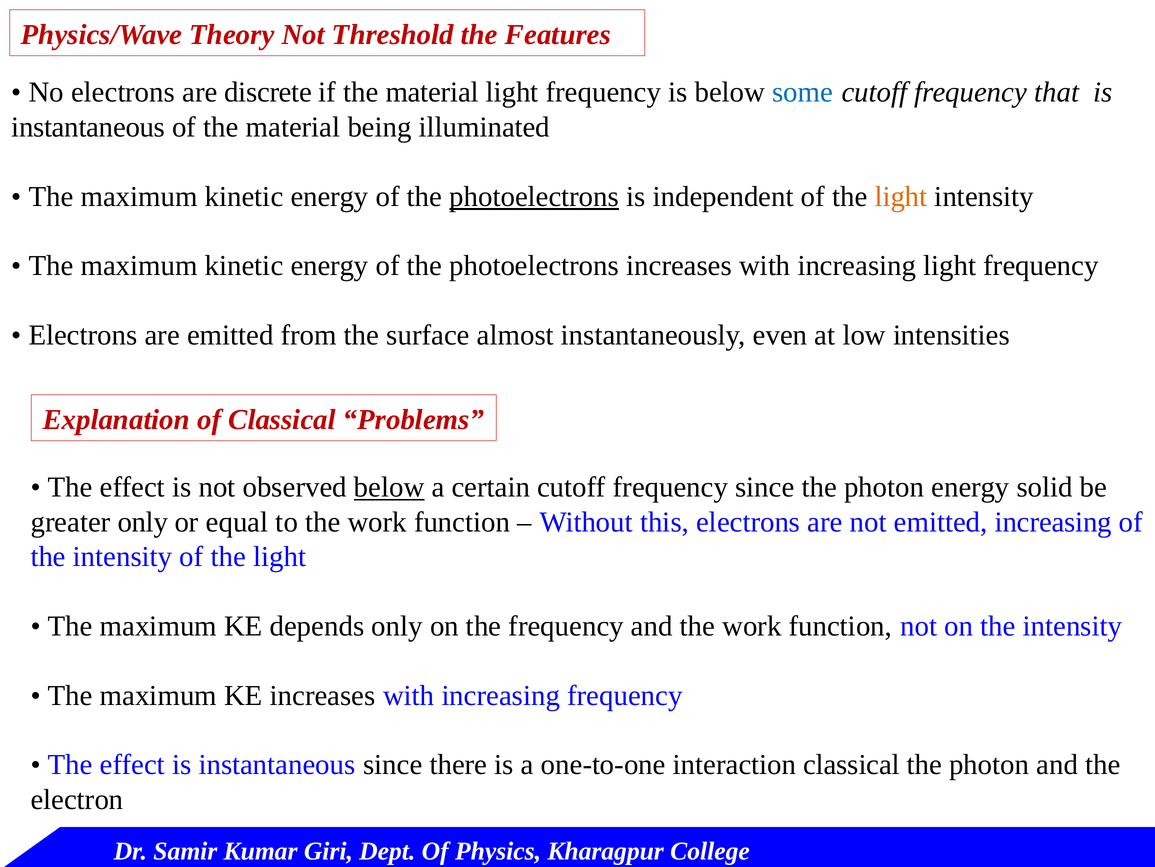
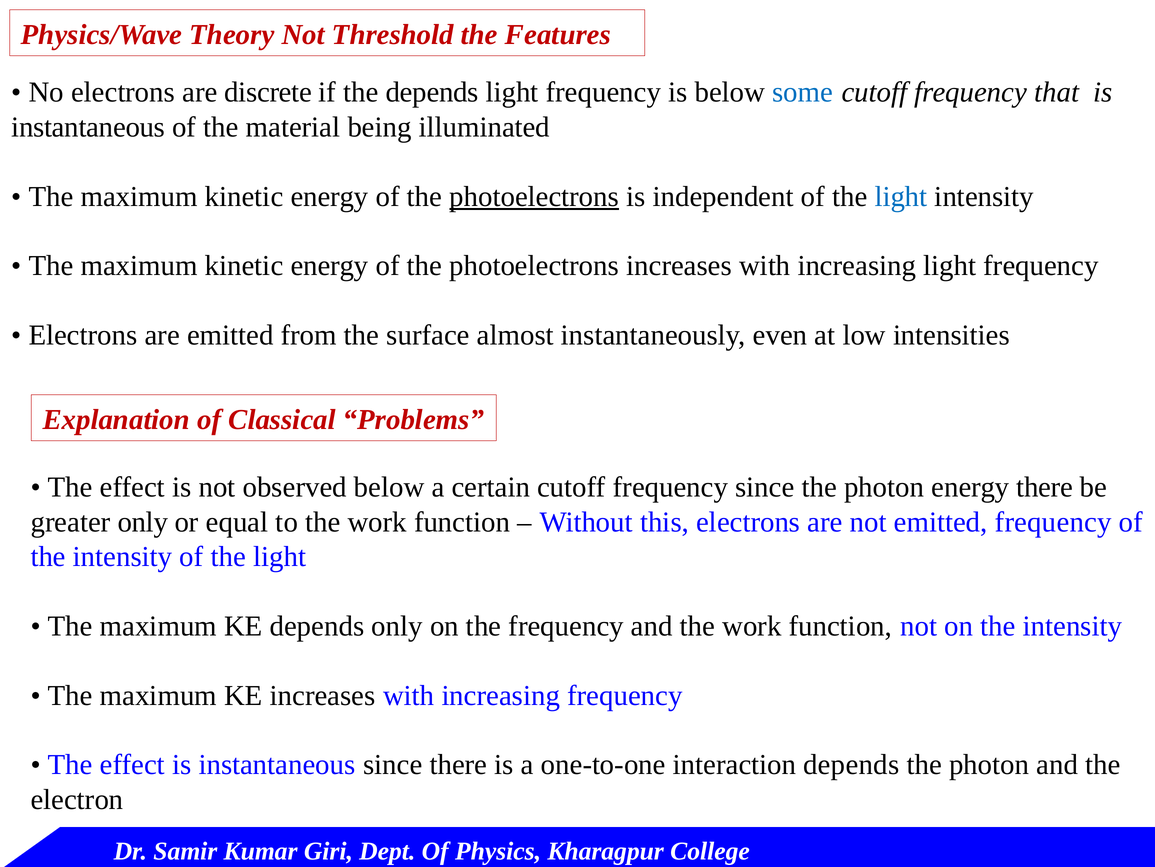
if the material: material -> depends
light at (901, 196) colour: orange -> blue
below at (389, 487) underline: present -> none
energy solid: solid -> there
emitted increasing: increasing -> frequency
interaction classical: classical -> depends
